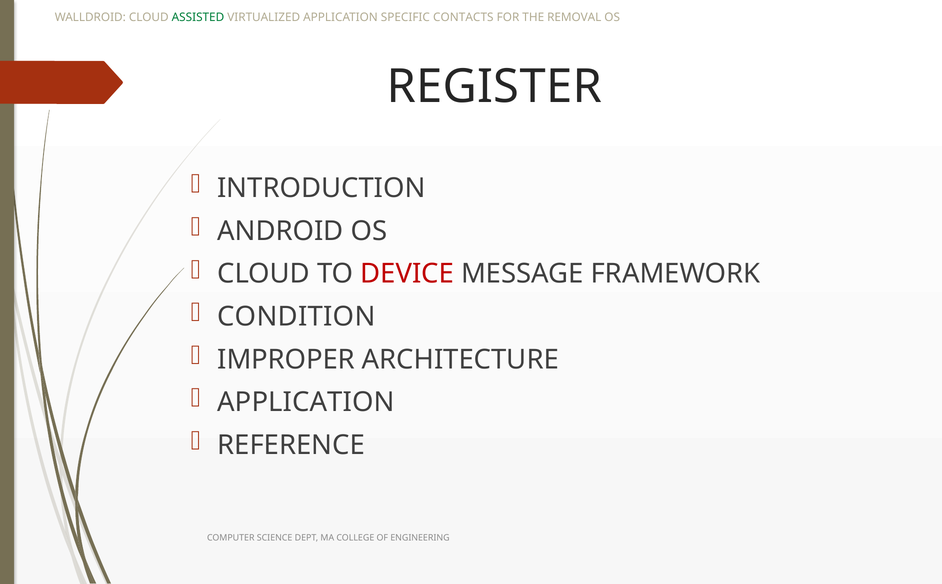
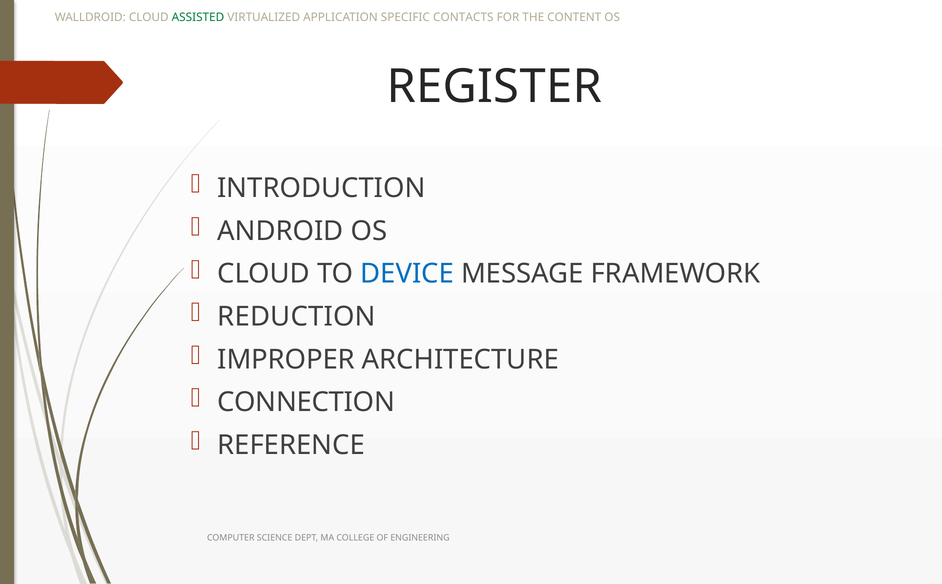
REMOVAL: REMOVAL -> CONTENT
DEVICE colour: red -> blue
CONDITION: CONDITION -> REDUCTION
APPLICATION at (306, 402): APPLICATION -> CONNECTION
